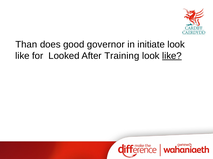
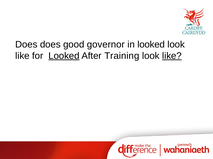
Than at (26, 45): Than -> Does
in initiate: initiate -> looked
Looked at (64, 56) underline: none -> present
